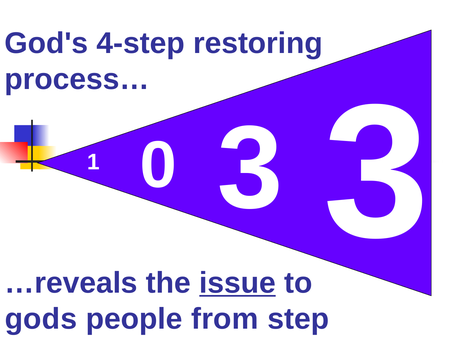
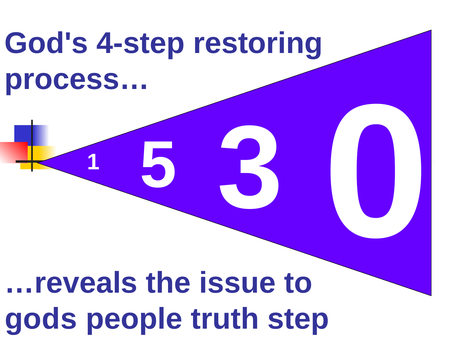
0: 0 -> 5
3 3: 3 -> 0
issue underline: present -> none
from: from -> truth
